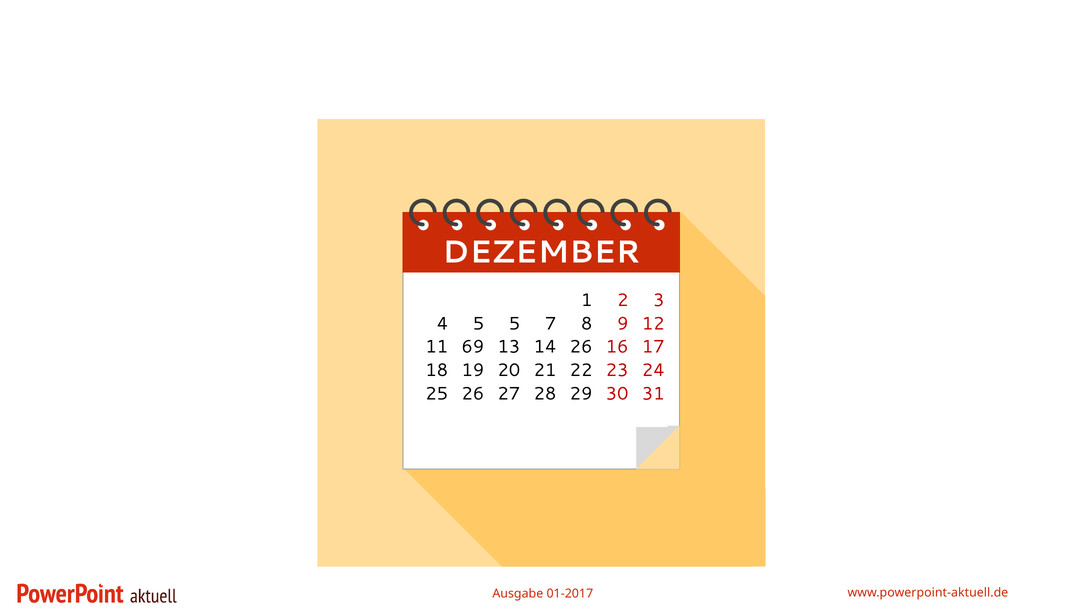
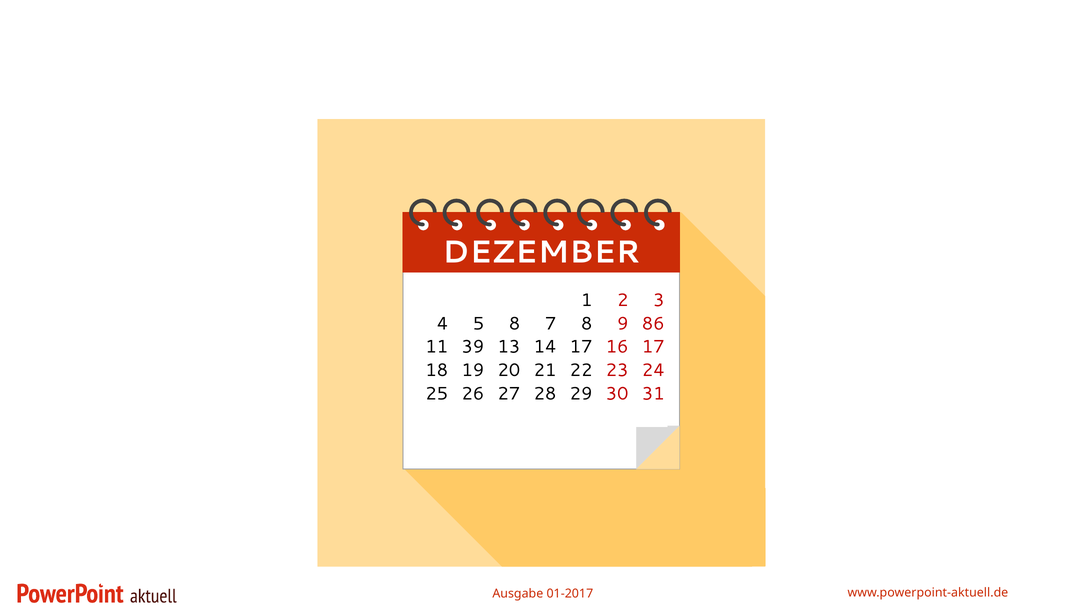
5 5: 5 -> 8
12: 12 -> 86
69: 69 -> 39
14 26: 26 -> 17
